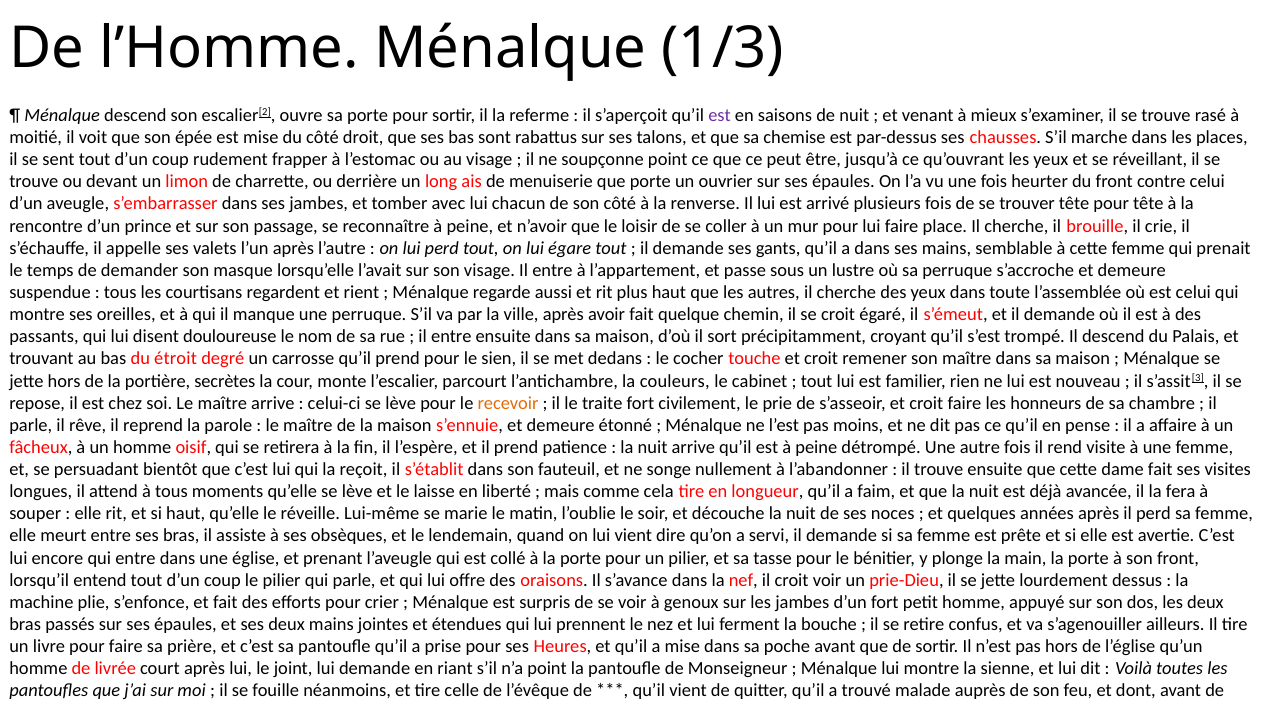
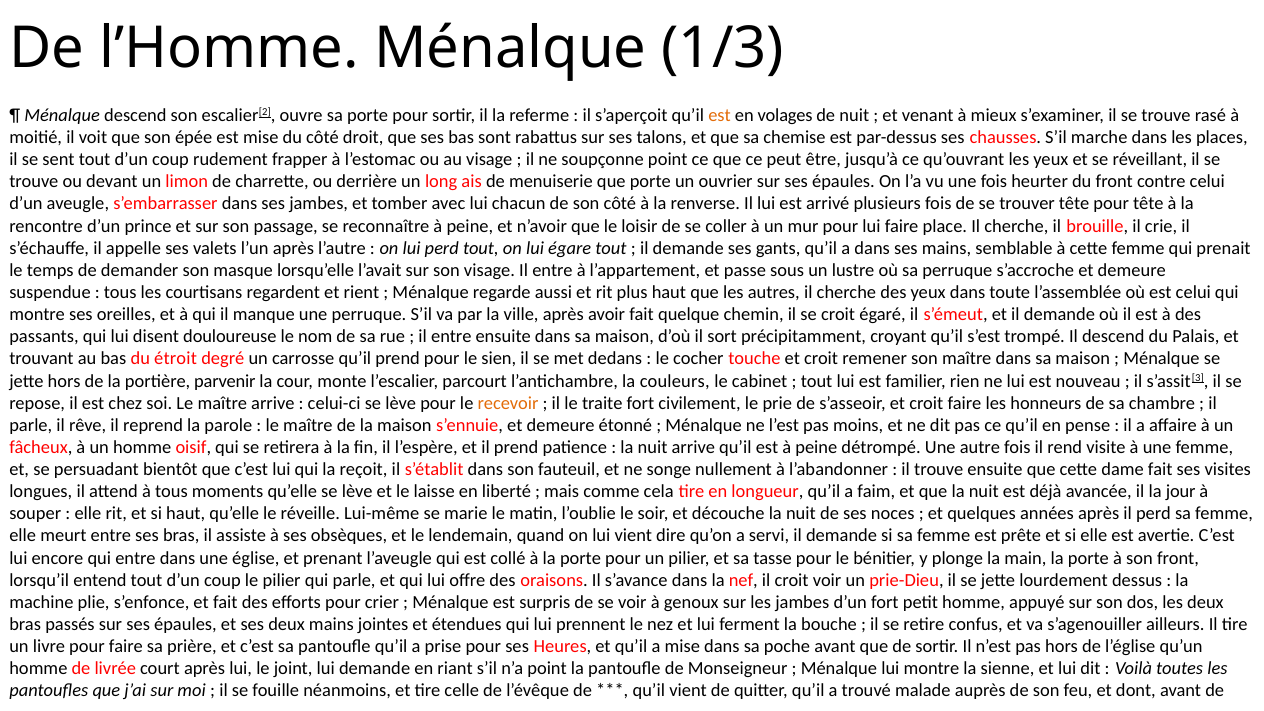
est at (720, 115) colour: purple -> orange
saisons: saisons -> volages
secrètes: secrètes -> parvenir
fera: fera -> jour
